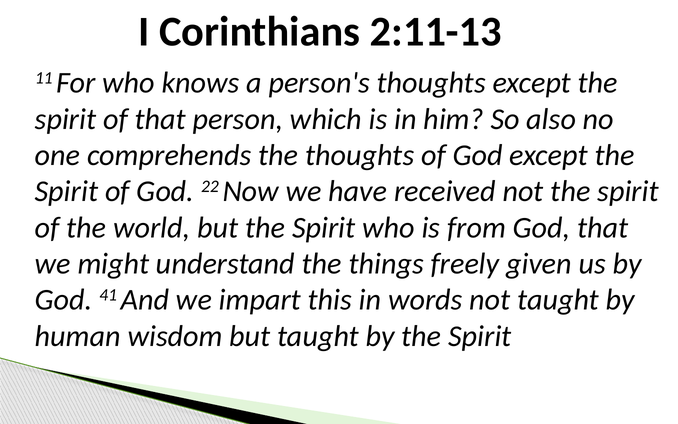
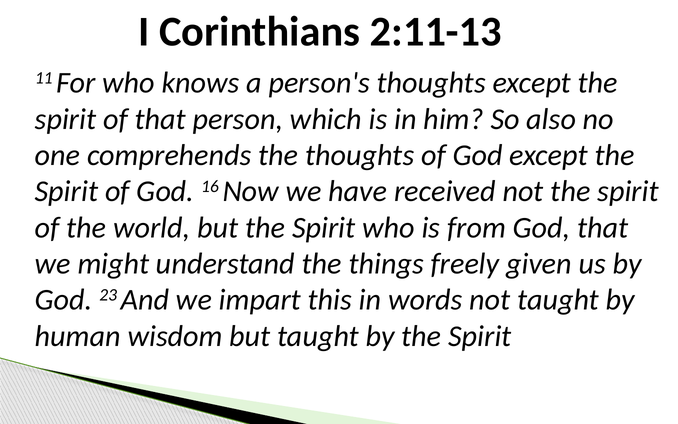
22: 22 -> 16
41: 41 -> 23
